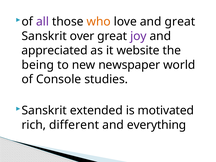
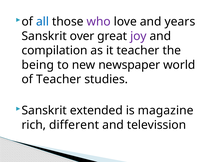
all colour: purple -> blue
who colour: orange -> purple
and great: great -> years
appreciated: appreciated -> compilation
it website: website -> teacher
of Console: Console -> Teacher
motivated: motivated -> magazine
everything: everything -> televission
